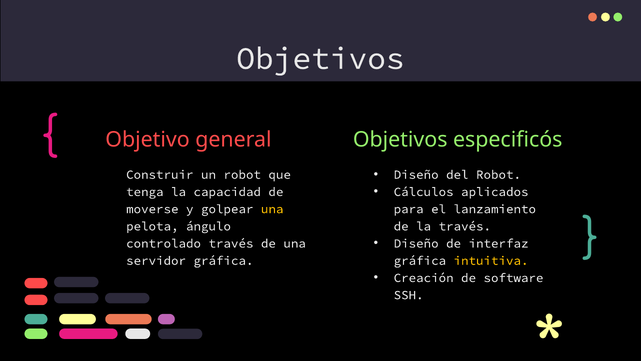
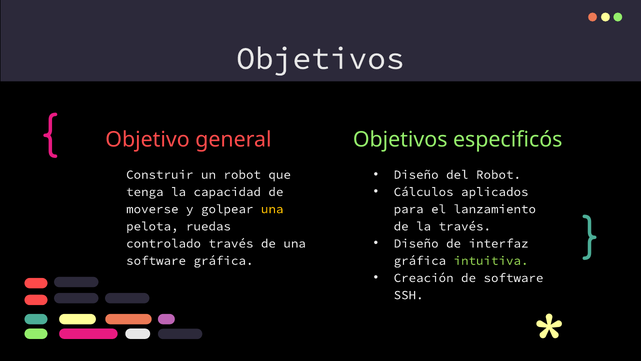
ángulo: ángulo -> ruedas
servidor at (156, 260): servidor -> software
intuitiva colour: yellow -> light green
